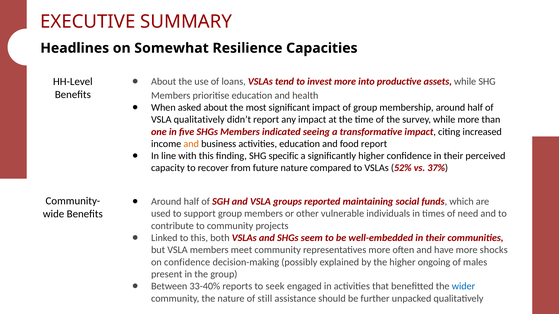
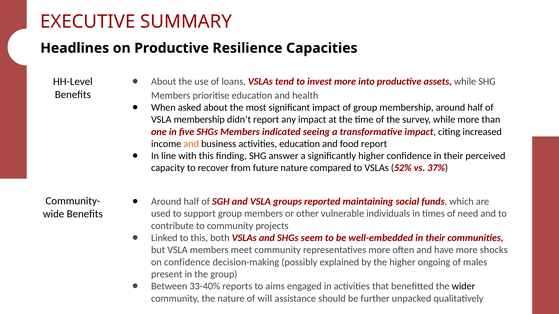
on Somewhat: Somewhat -> Productive
VSLA qualitatively: qualitatively -> membership
specific: specific -> answer
seek: seek -> aims
wider colour: blue -> black
still: still -> will
